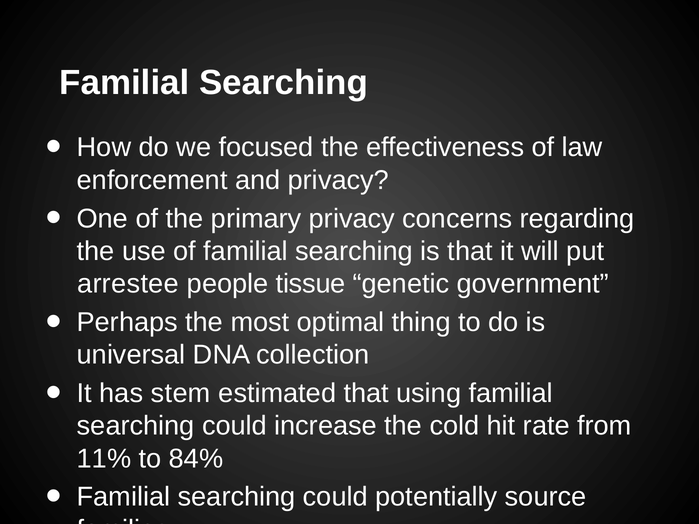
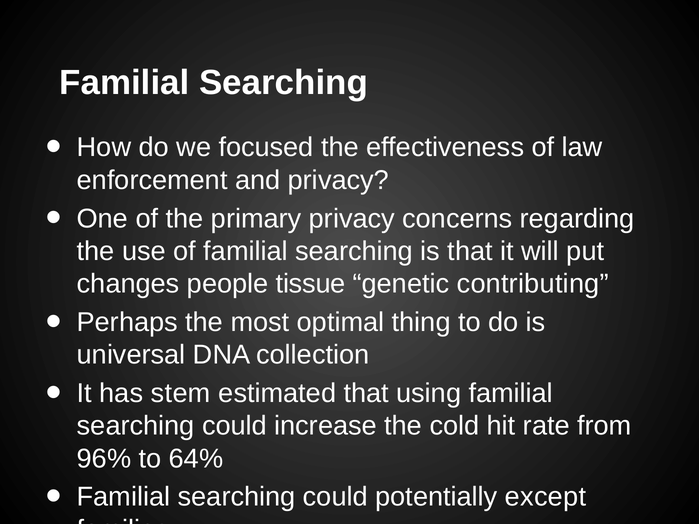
arrestee: arrestee -> changes
government: government -> contributing
11%: 11% -> 96%
84%: 84% -> 64%
source: source -> except
